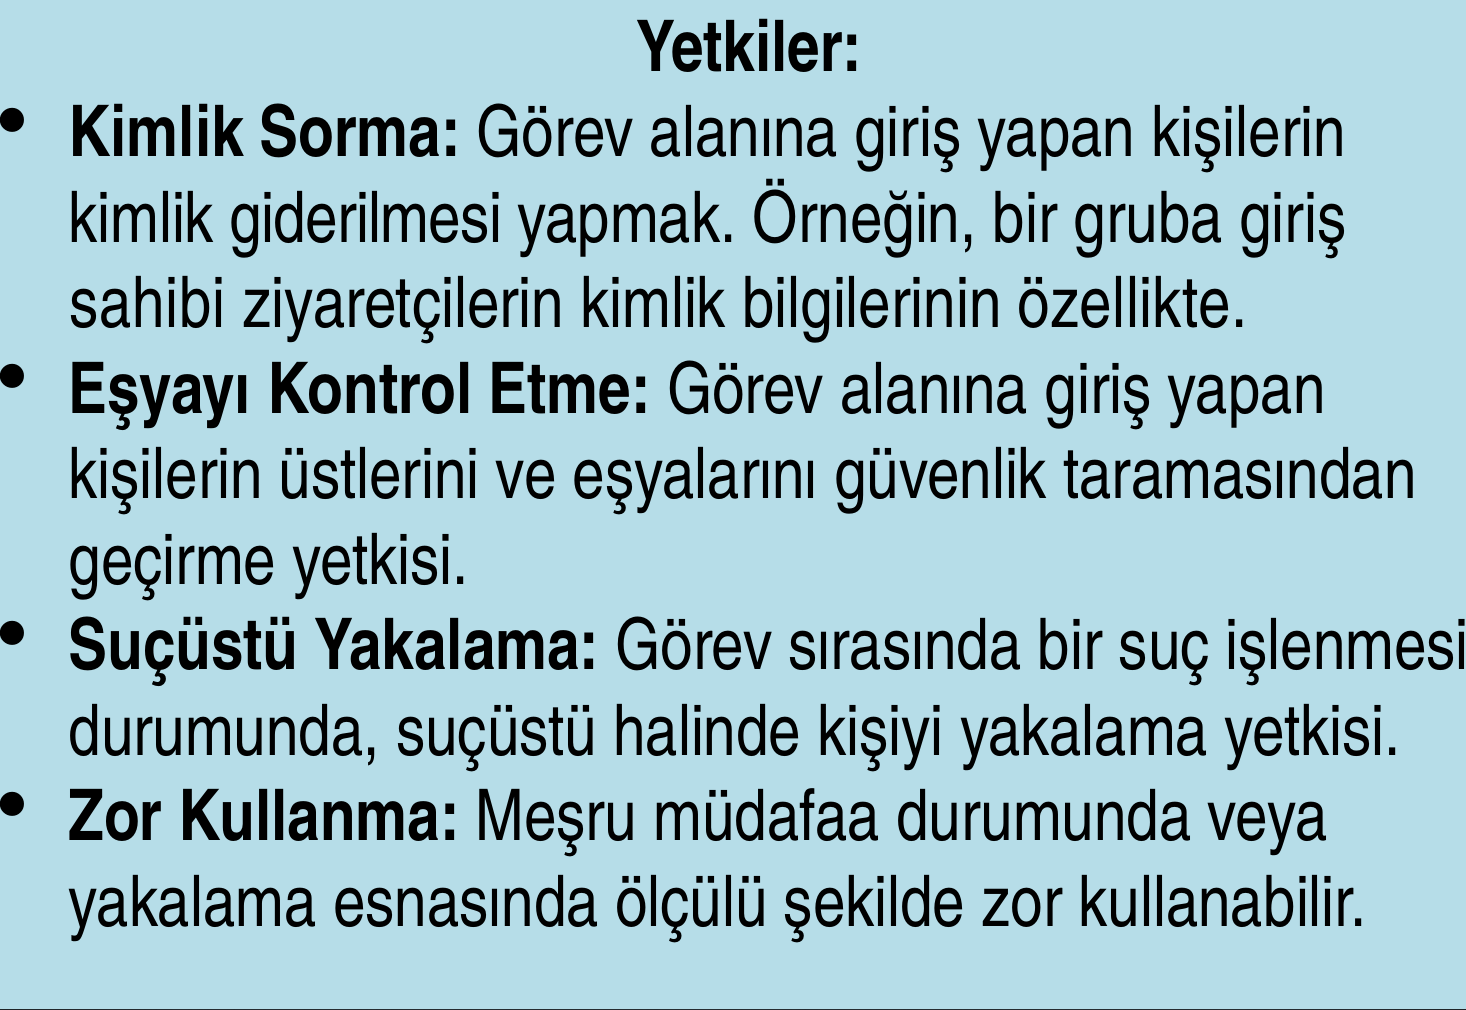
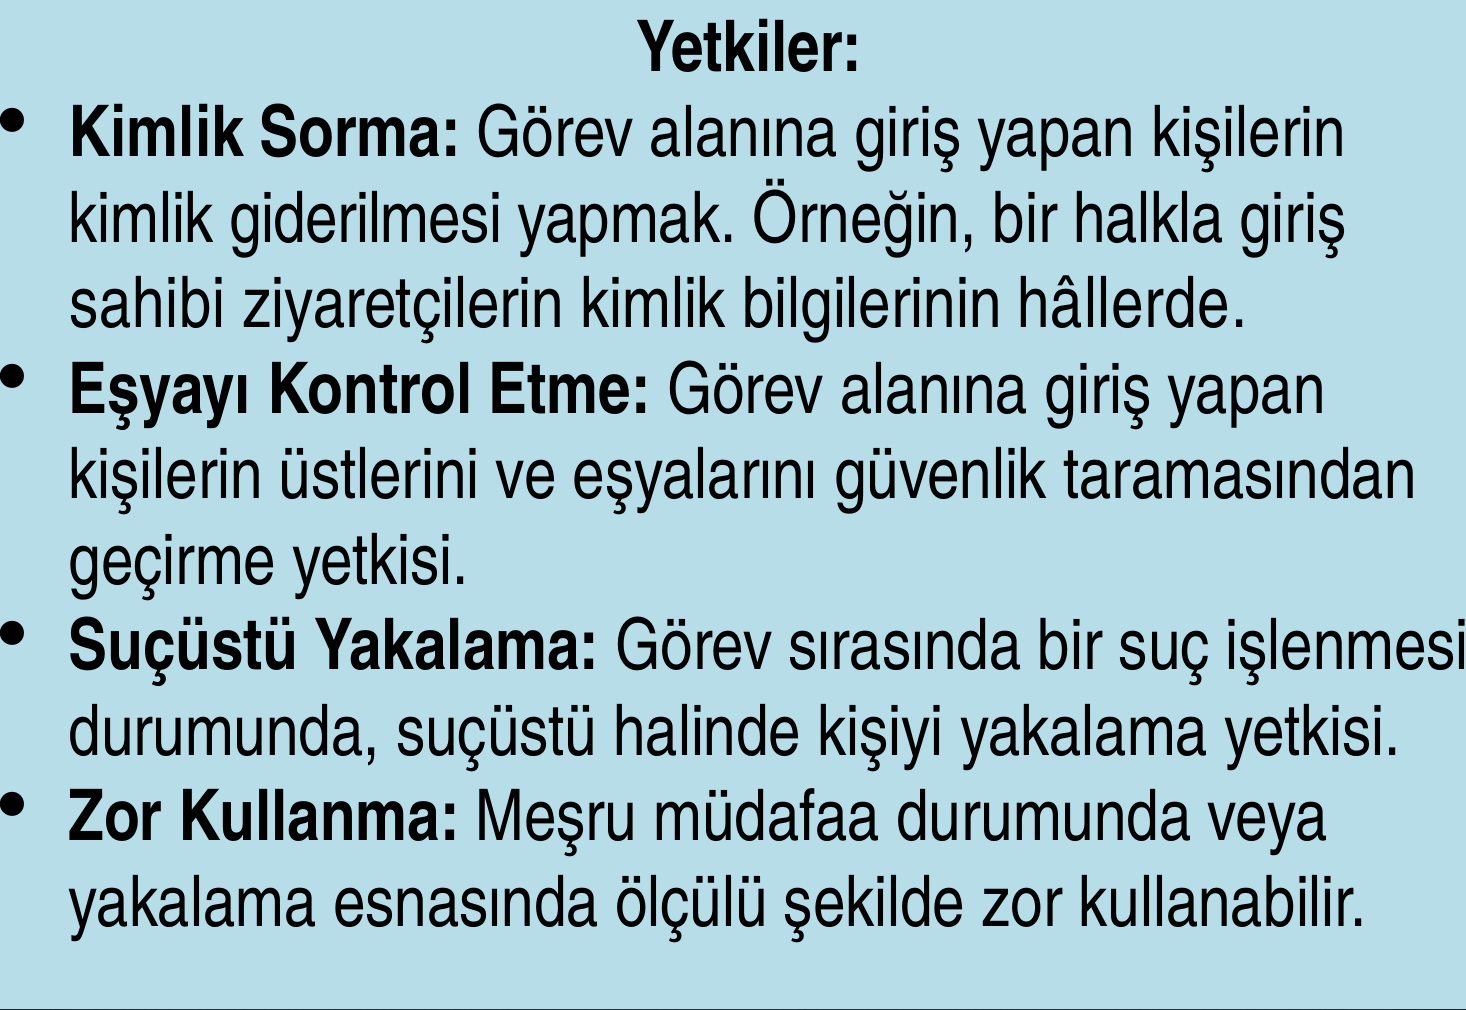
gruba: gruba -> halkla
özellikte: özellikte -> hâllerde
